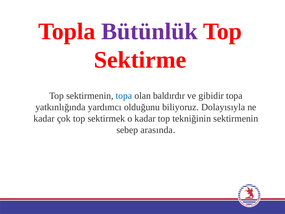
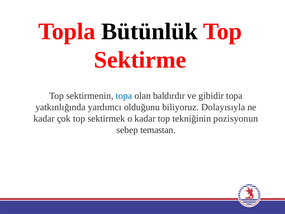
Bütünlük colour: purple -> black
tekniğinin sektirmenin: sektirmenin -> pozisyonun
arasında: arasında -> temastan
